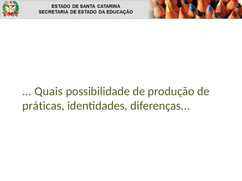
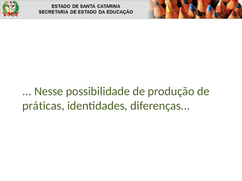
Quais: Quais -> Nesse
